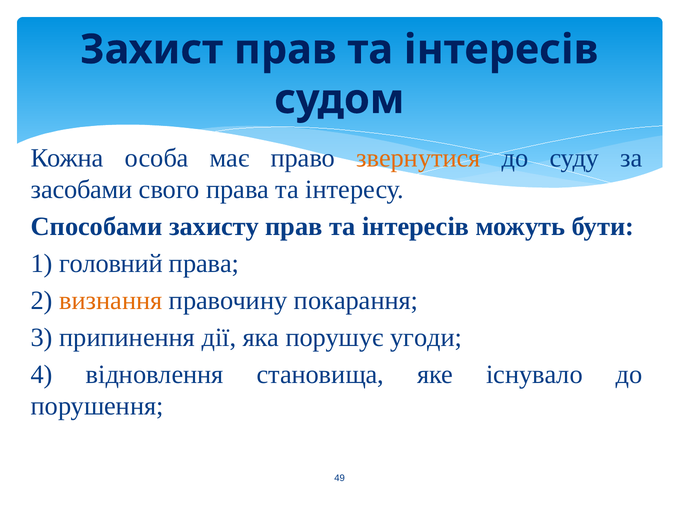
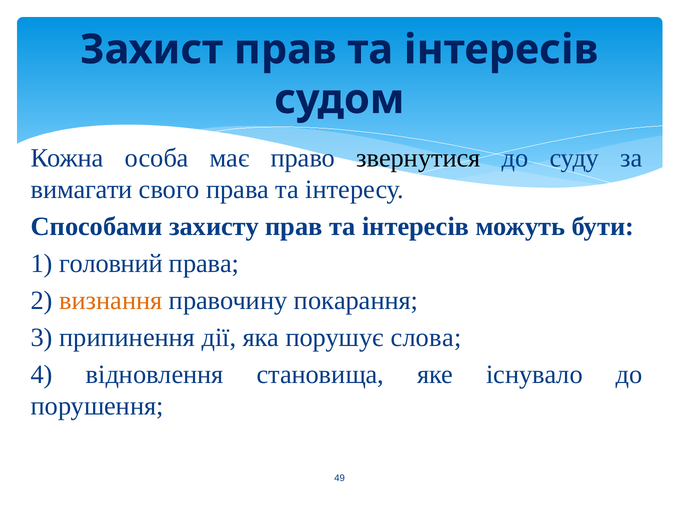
звернутися colour: orange -> black
засобами: засобами -> вимагати
угоди: угоди -> слова
